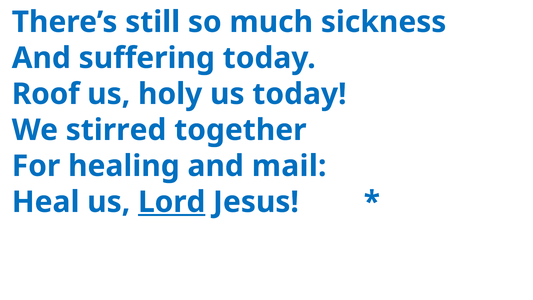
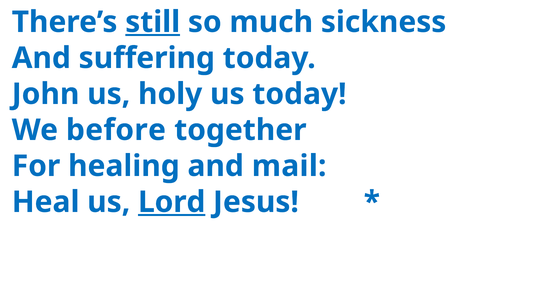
still underline: none -> present
Roof: Roof -> John
stirred: stirred -> before
